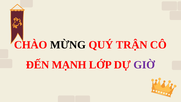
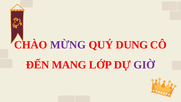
MỪNG colour: black -> purple
TRẬN: TRẬN -> DUNG
MẠNH: MẠNH -> MANG
